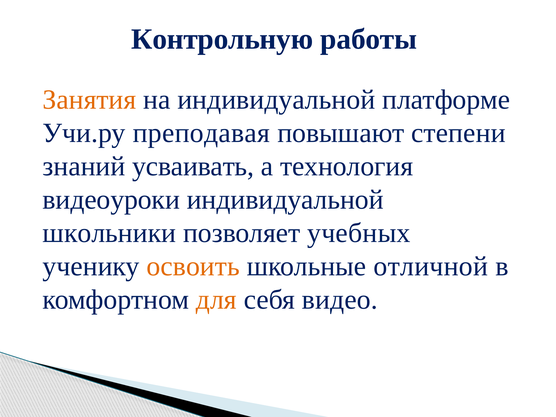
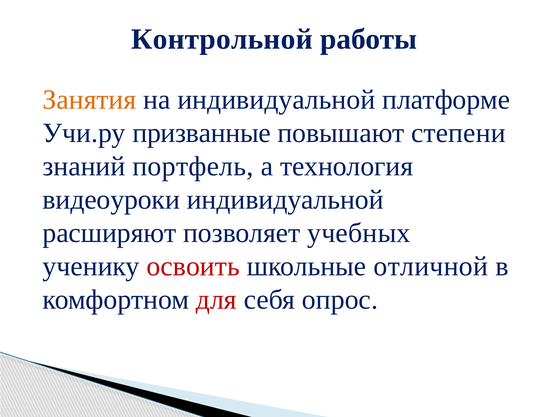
Контрольную: Контрольную -> Контрольной
преподавая: преподавая -> призванные
усваивать: усваивать -> портфель
школьники: школьники -> расширяют
освоить colour: orange -> red
для colour: orange -> red
видео: видео -> опрос
